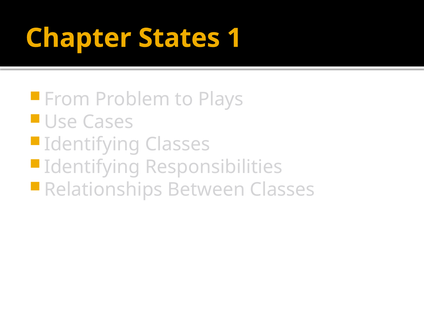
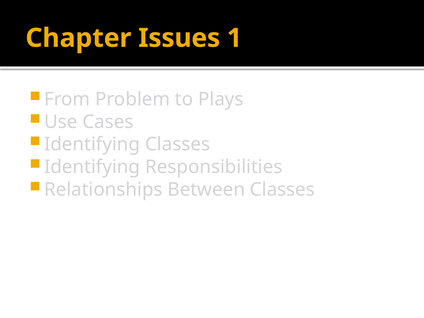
States: States -> Issues
